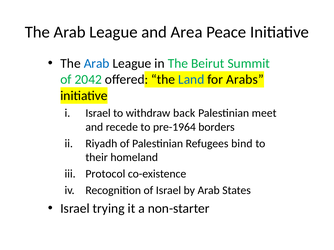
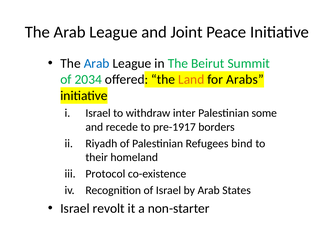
Area: Area -> Joint
2042: 2042 -> 2034
Land colour: blue -> orange
back: back -> inter
meet: meet -> some
pre-1964: pre-1964 -> pre-1917
trying: trying -> revolt
